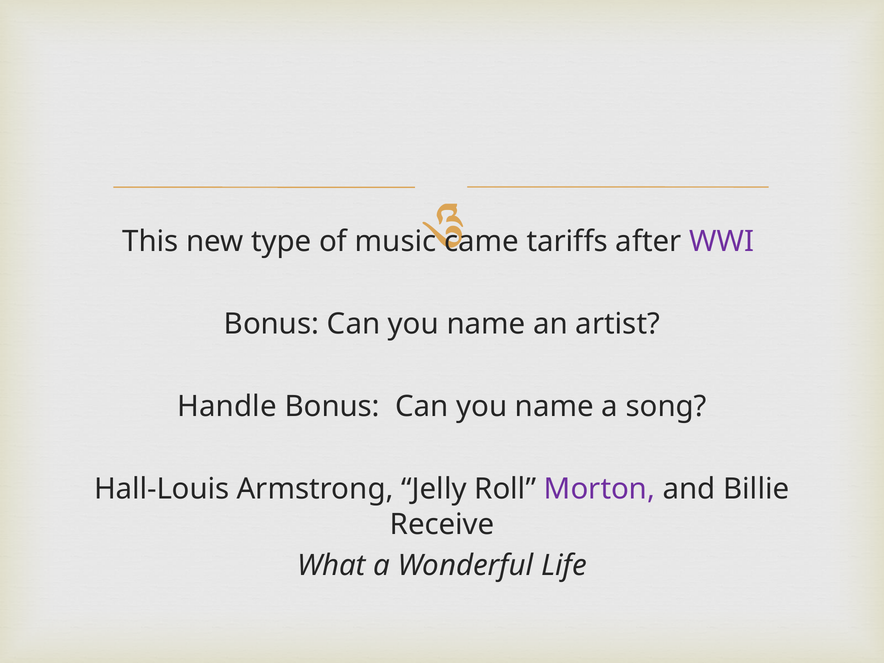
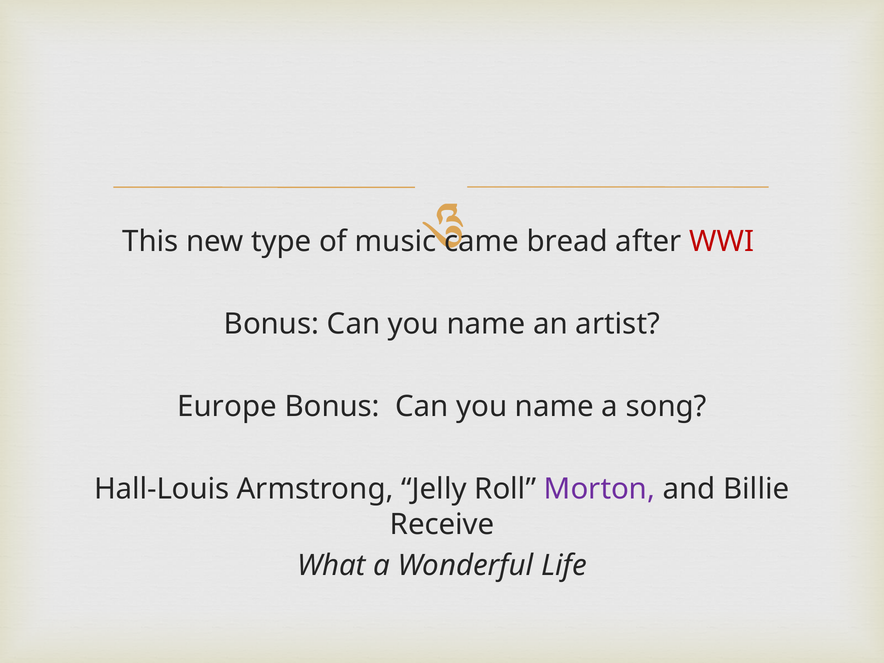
tariffs: tariffs -> bread
WWI colour: purple -> red
Handle: Handle -> Europe
